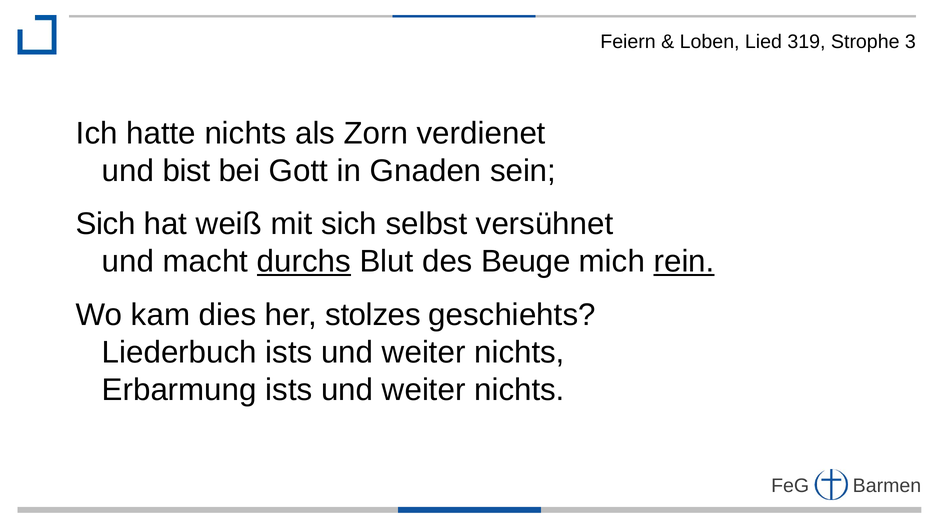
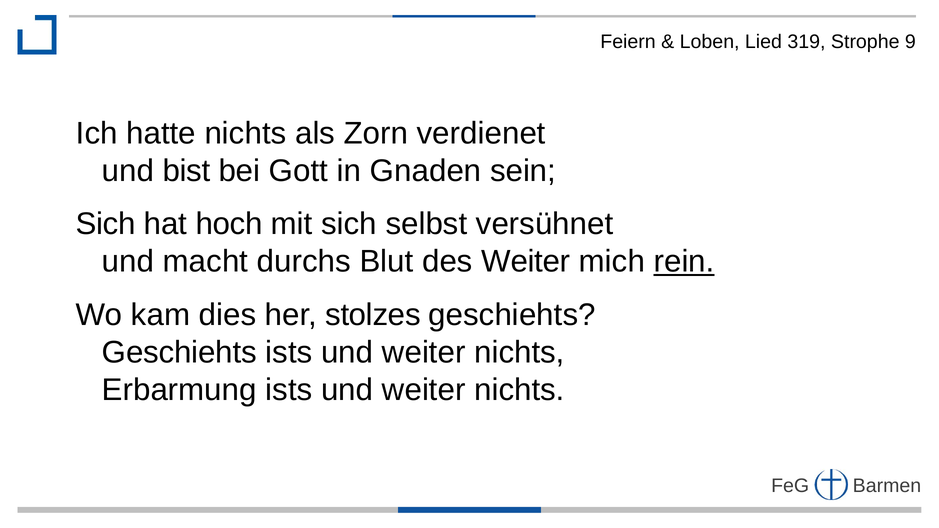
3: 3 -> 9
weiß: weiß -> hoch
durchs underline: present -> none
des Beuge: Beuge -> Weiter
Liederbuch at (179, 352): Liederbuch -> Geschiehts
